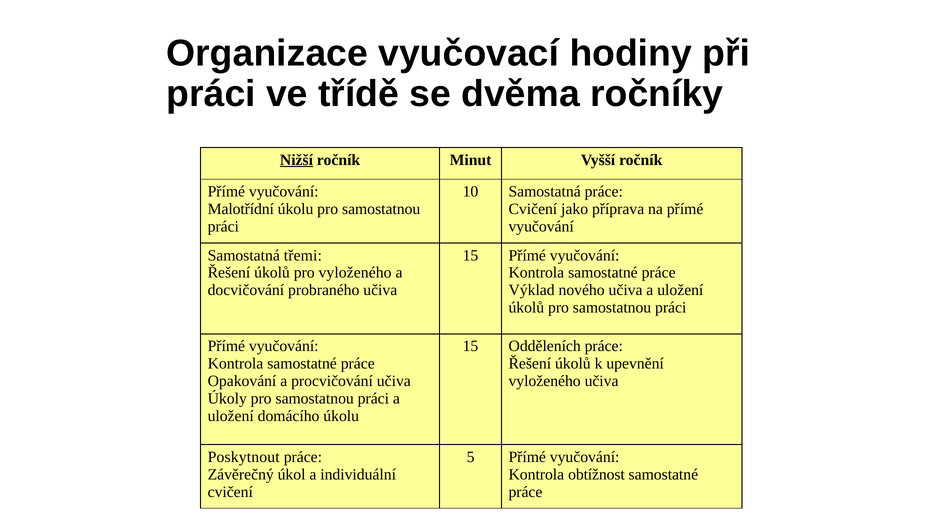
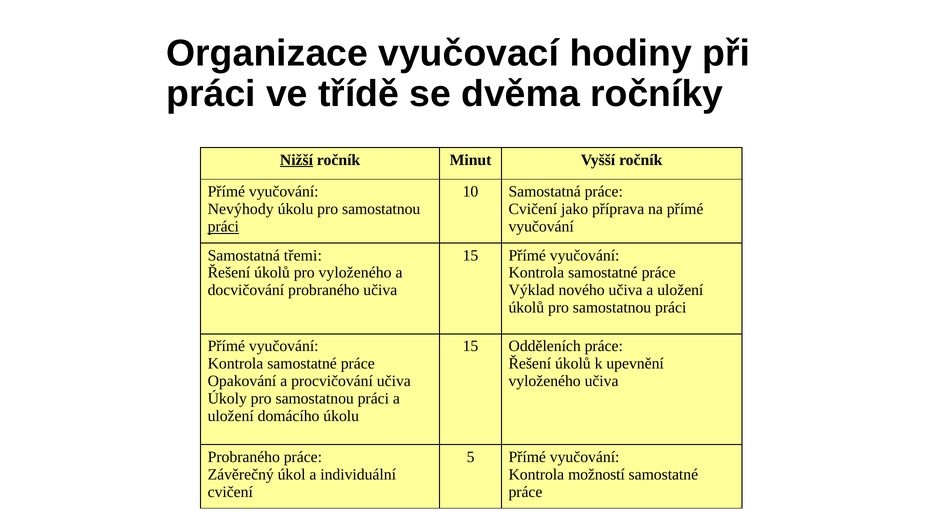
Malotřídní: Malotřídní -> Nevýhody
práci at (223, 227) underline: none -> present
Poskytnout at (244, 457): Poskytnout -> Probraného
obtížnost: obtížnost -> možností
